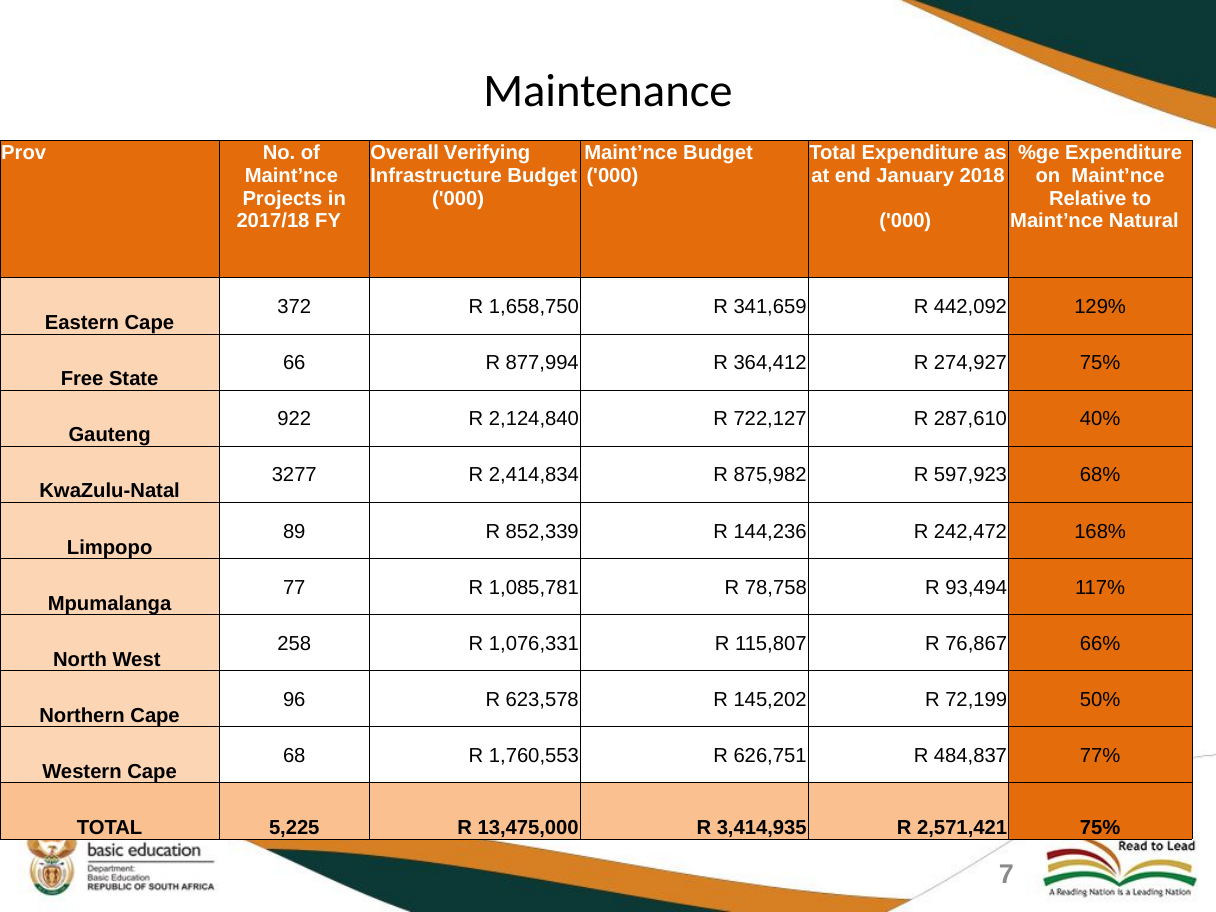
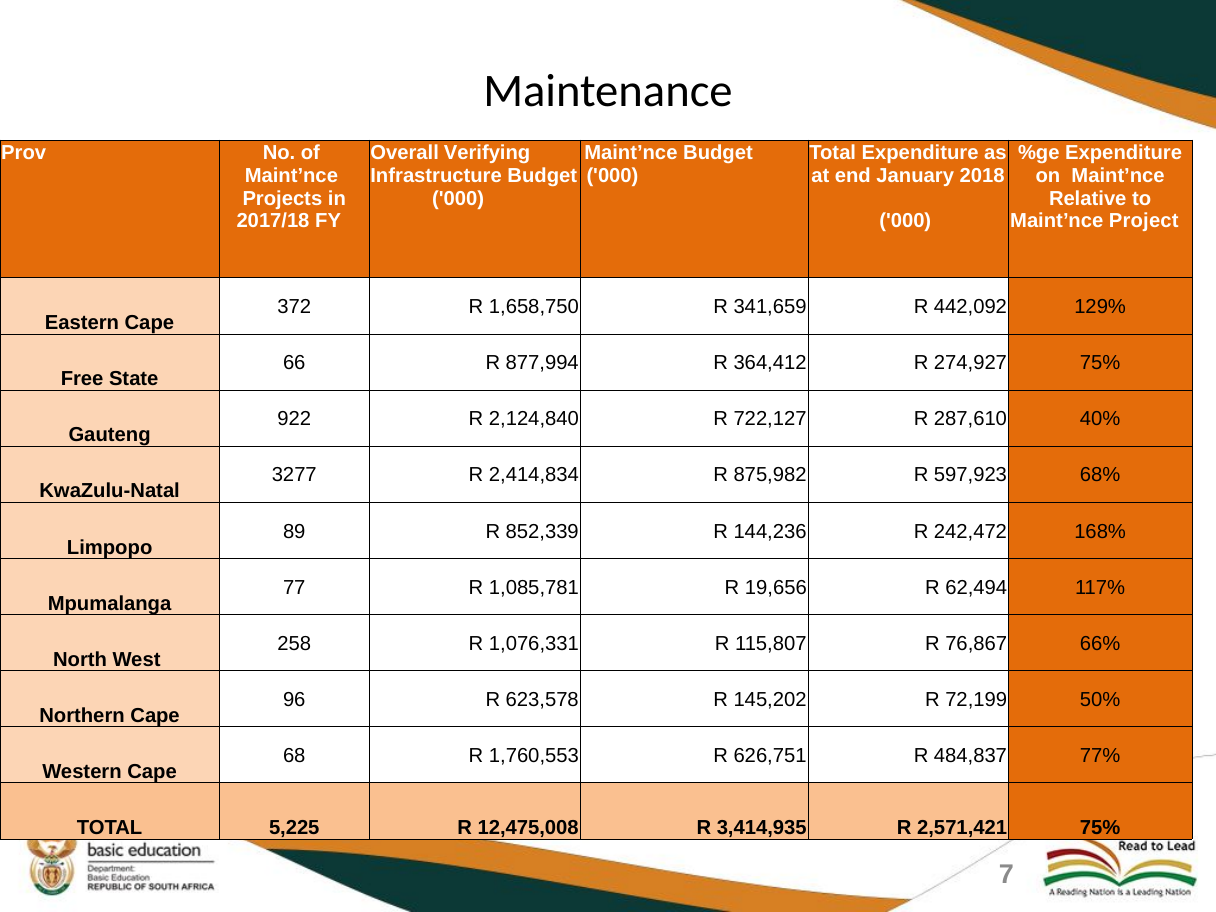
Natural: Natural -> Project
78,758: 78,758 -> 19,656
93,494: 93,494 -> 62,494
13,475,000: 13,475,000 -> 12,475,008
